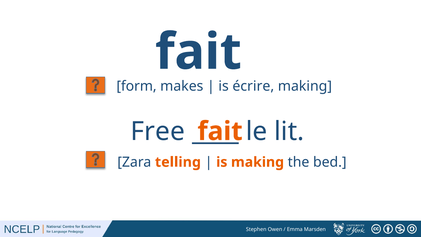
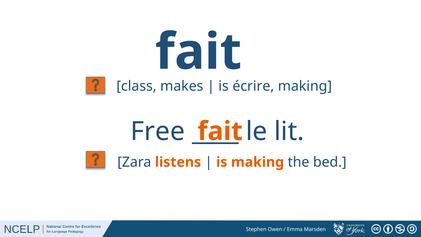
form: form -> class
telling: telling -> listens
